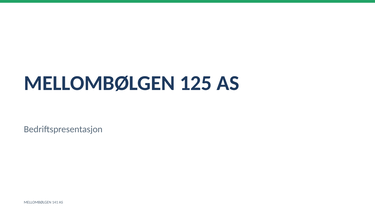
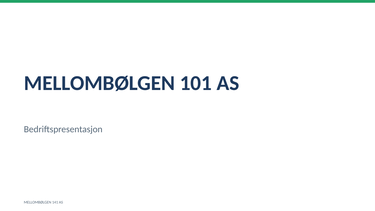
125: 125 -> 101
